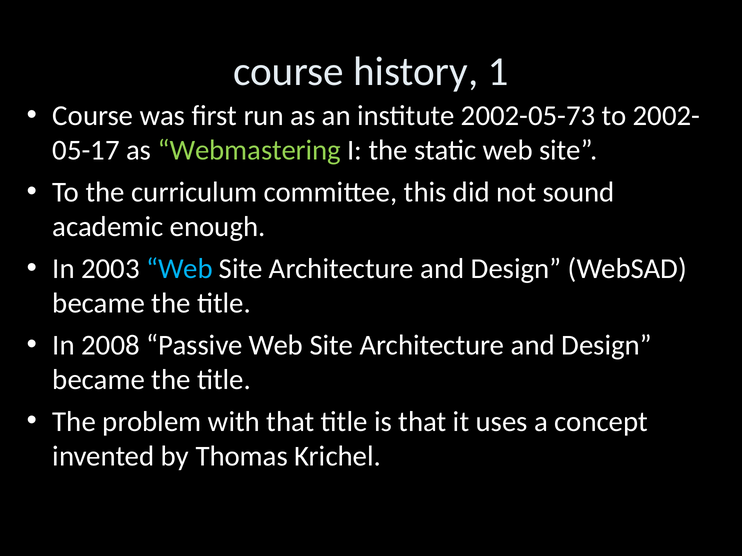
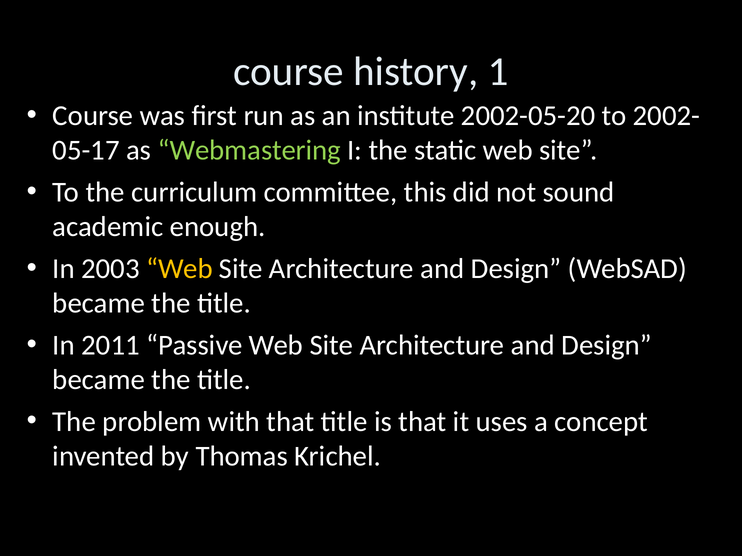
2002-05-73: 2002-05-73 -> 2002-05-20
Web at (179, 269) colour: light blue -> yellow
2008: 2008 -> 2011
